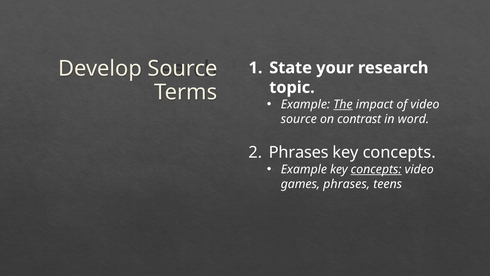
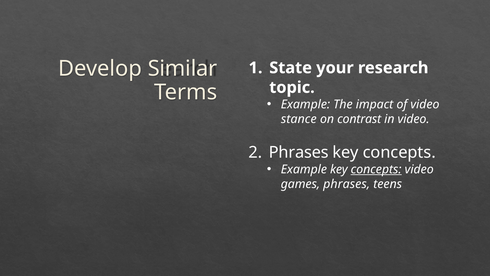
Develop Source: Source -> Similar
The underline: present -> none
source at (299, 119): source -> stance
in word: word -> video
